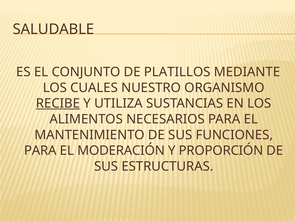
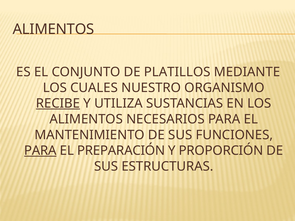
SALUDABLE at (53, 29): SALUDABLE -> ALIMENTOS
PARA at (40, 151) underline: none -> present
MODERACIÓN: MODERACIÓN -> PREPARACIÓN
